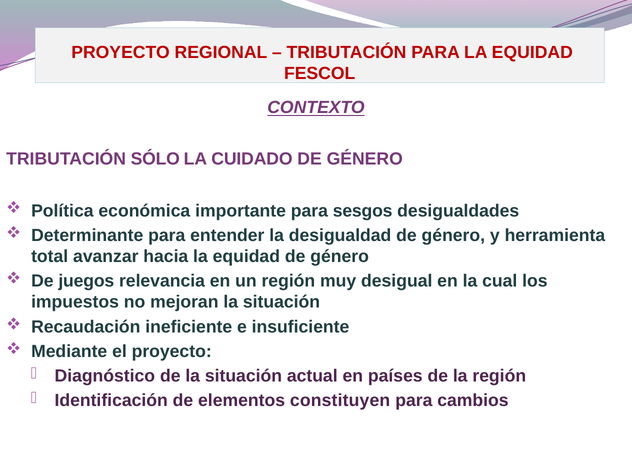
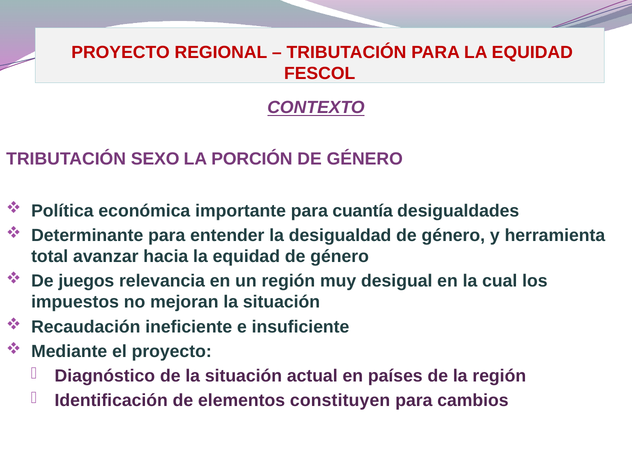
SÓLO: SÓLO -> SEXO
CUIDADO: CUIDADO -> PORCIÓN
sesgos: sesgos -> cuantía
